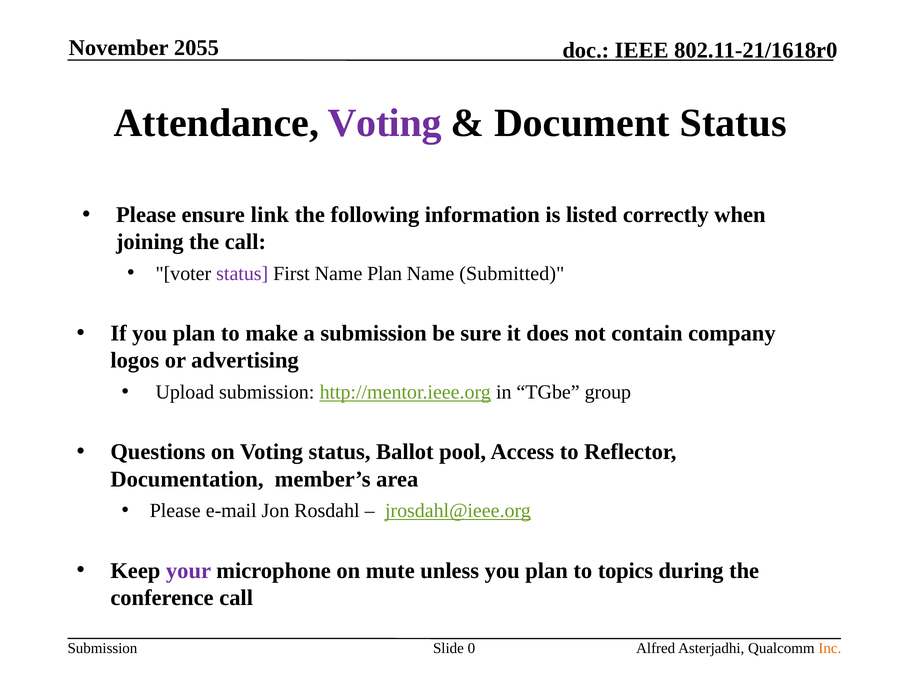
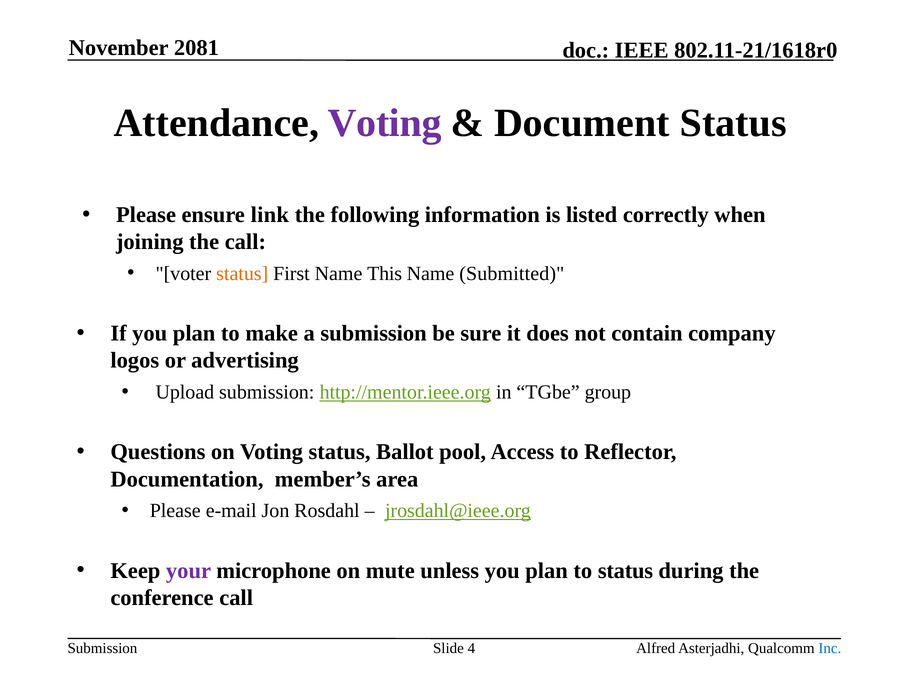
2055: 2055 -> 2081
status at (242, 273) colour: purple -> orange
Name Plan: Plan -> This
to topics: topics -> status
0: 0 -> 4
Inc colour: orange -> blue
